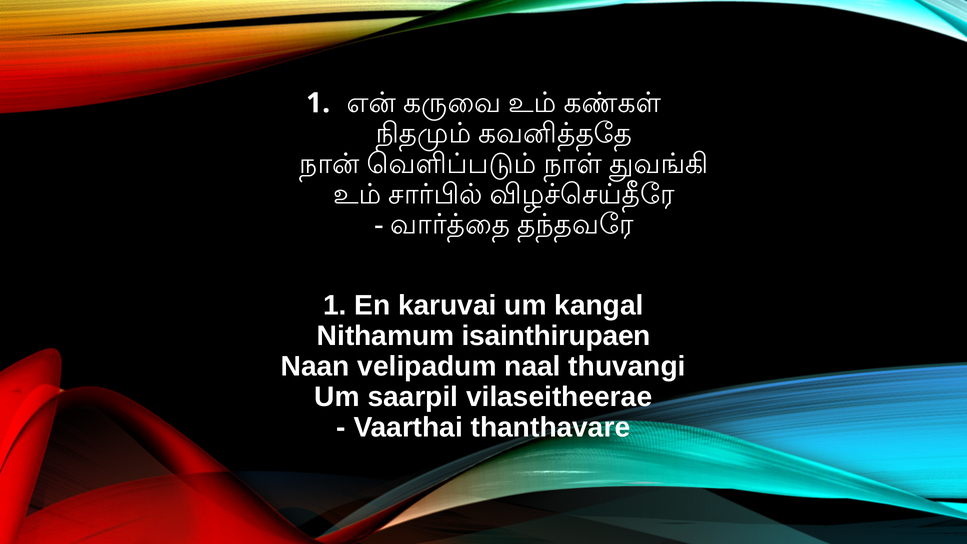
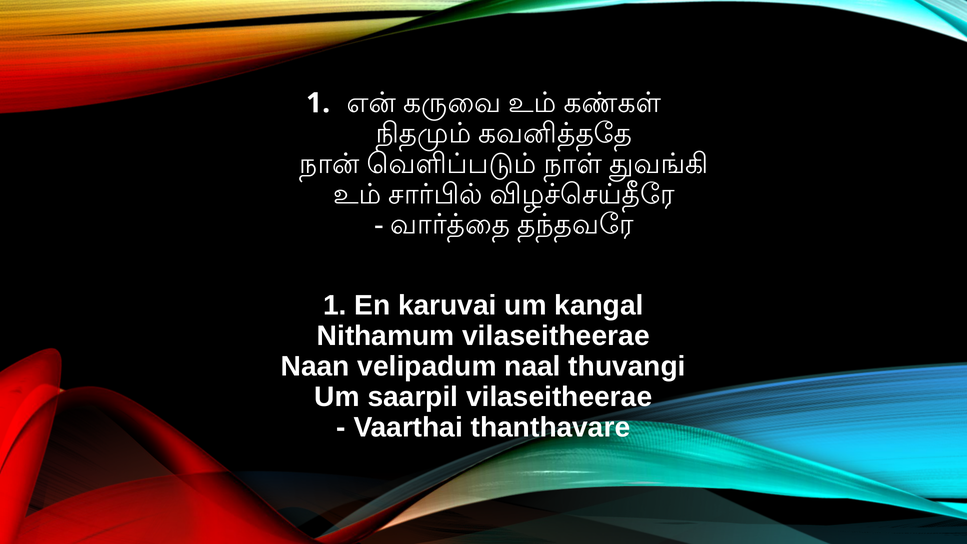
Nithamum isainthirupaen: isainthirupaen -> vilaseitheerae
